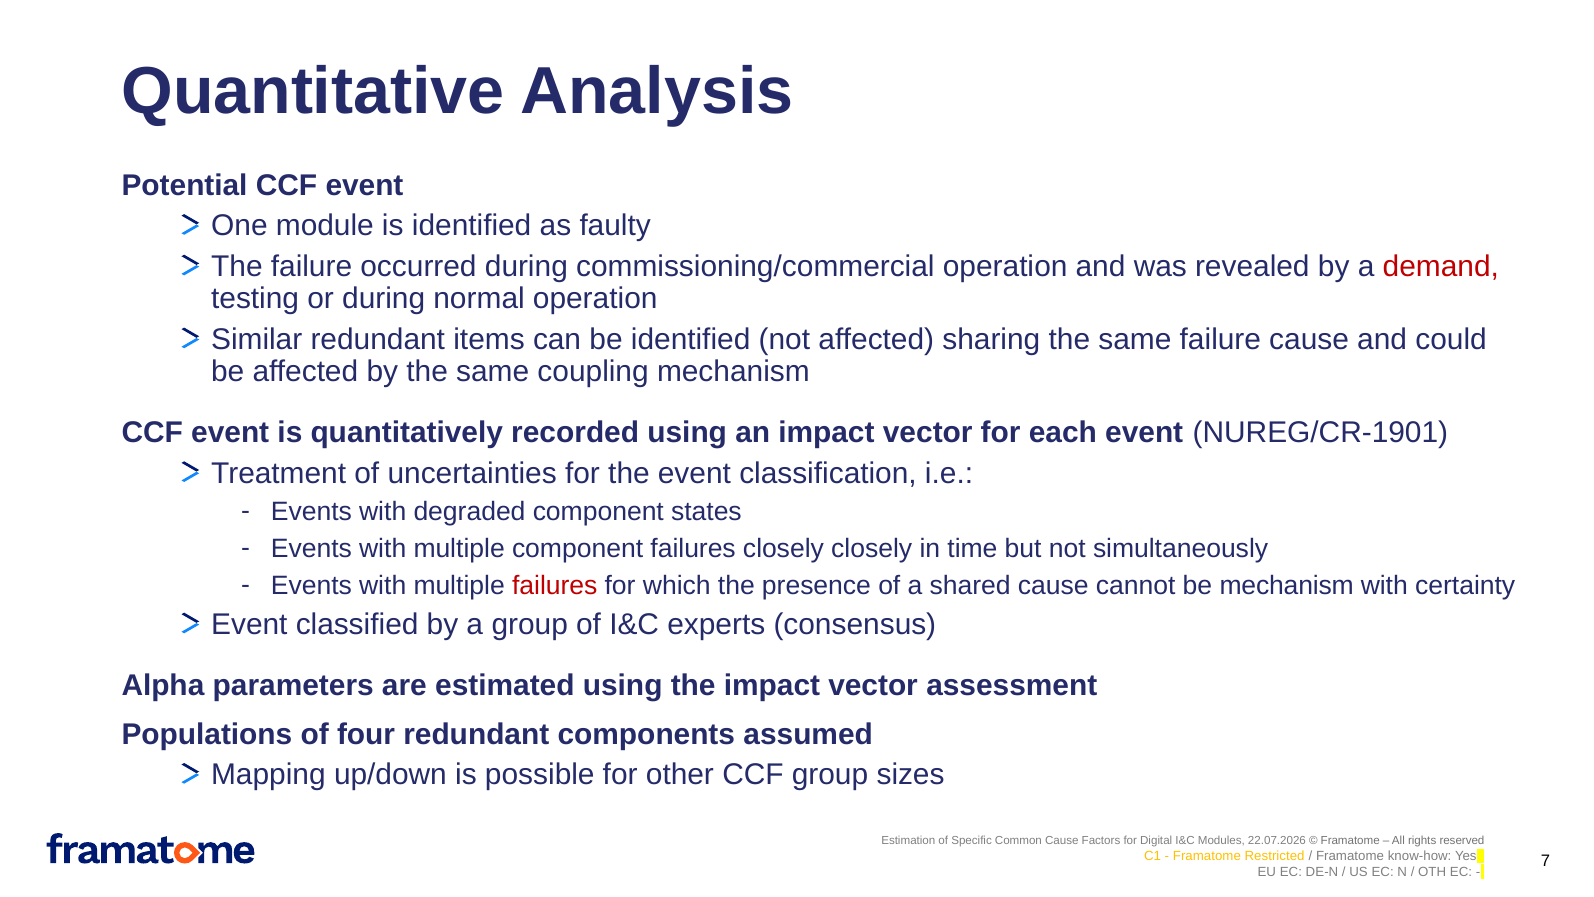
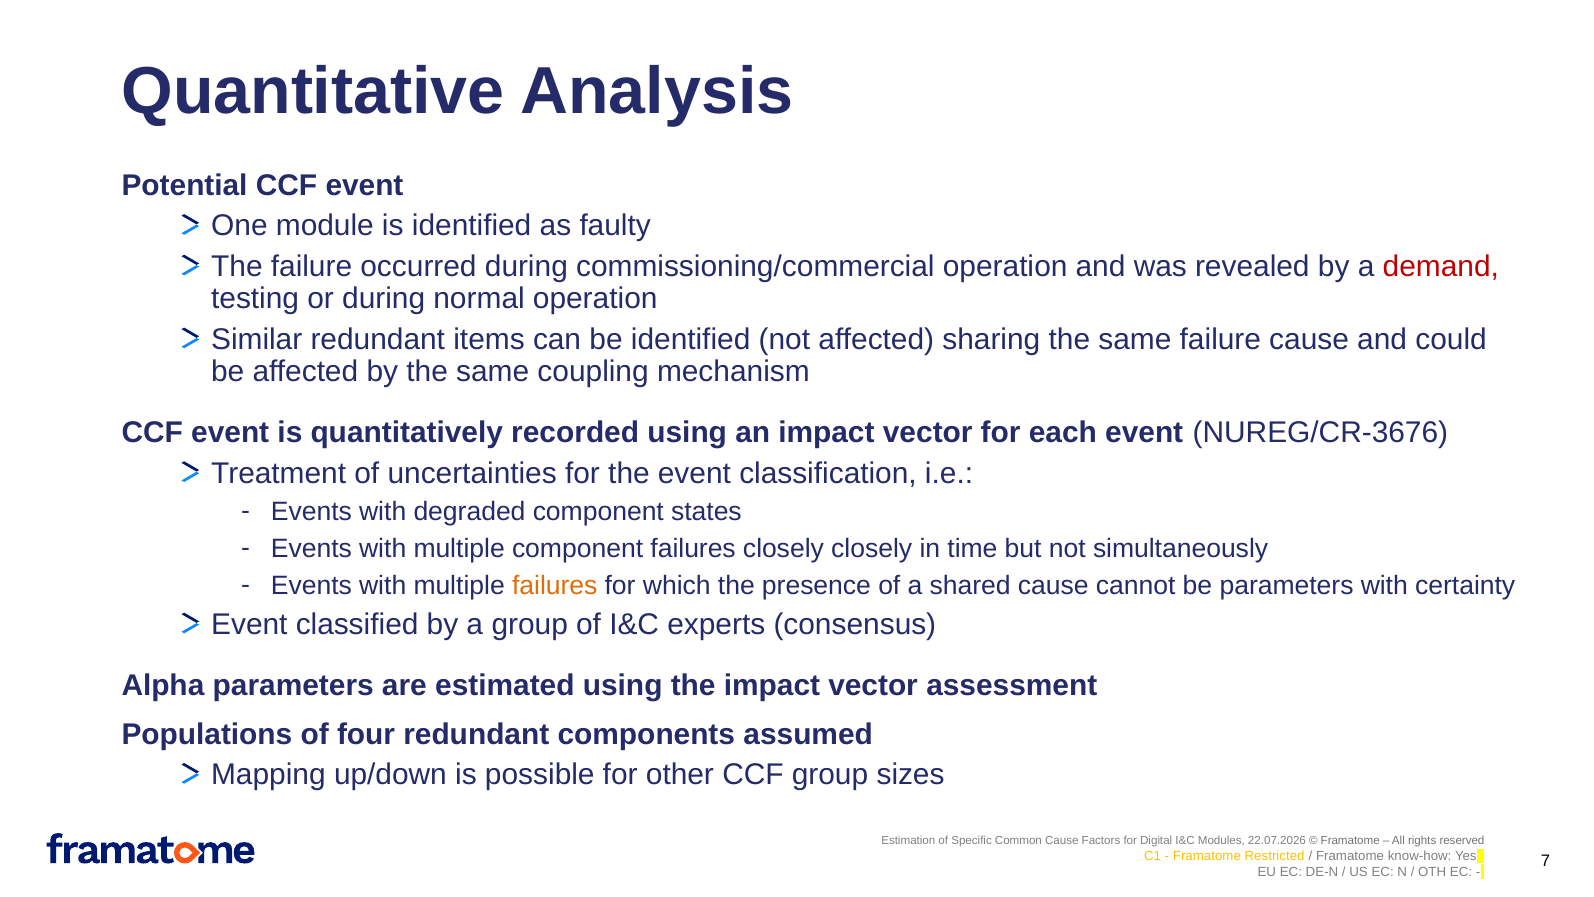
NUREG/CR-1901: NUREG/CR-1901 -> NUREG/CR-3676
failures at (555, 586) colour: red -> orange
be mechanism: mechanism -> parameters
